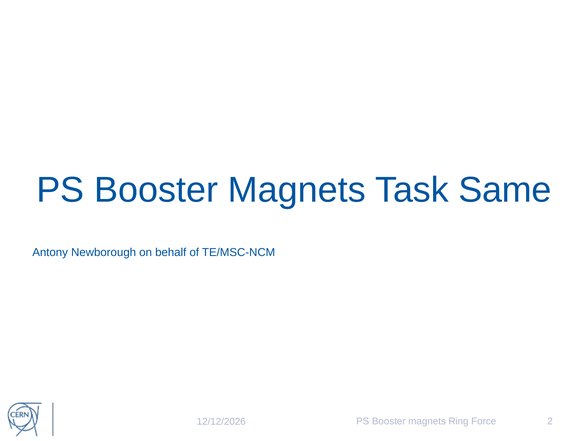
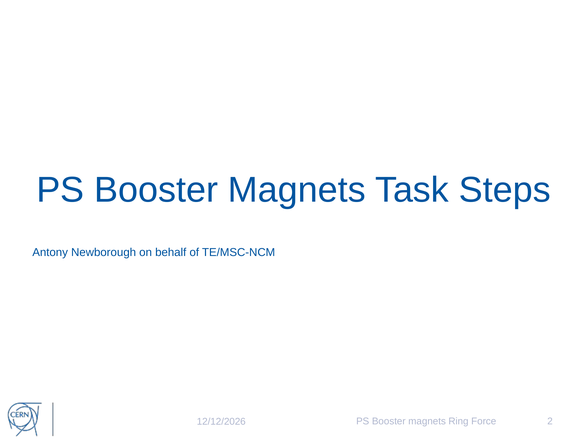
Same: Same -> Steps
